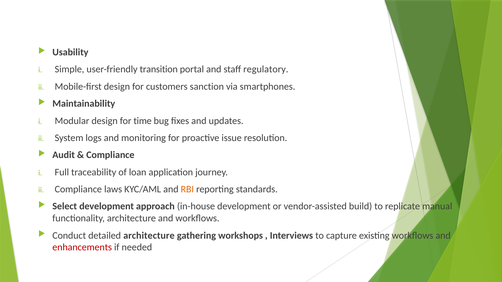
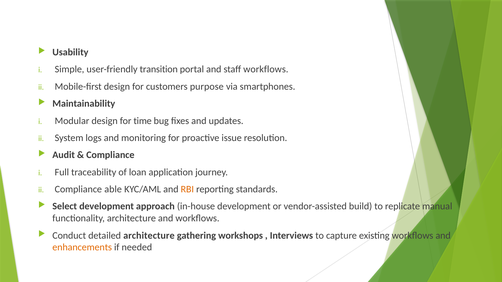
staff regulatory: regulatory -> workflows
sanction: sanction -> purpose
laws: laws -> able
enhancements colour: red -> orange
